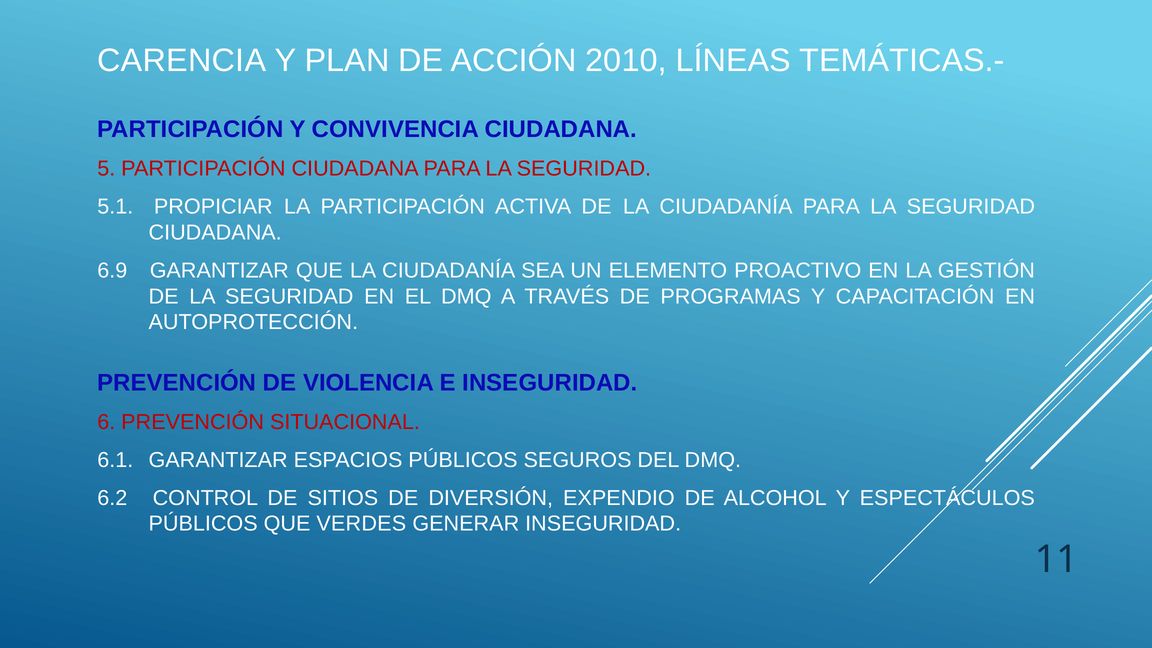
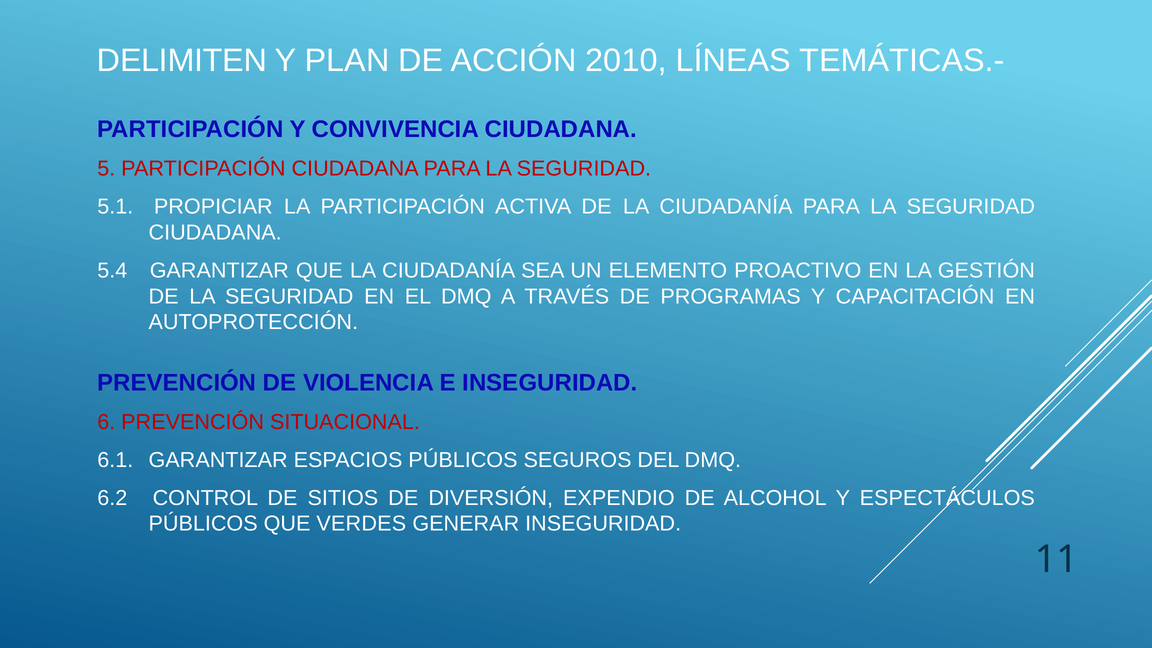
CARENCIA: CARENCIA -> DELIMITEN
6.9: 6.9 -> 5.4
